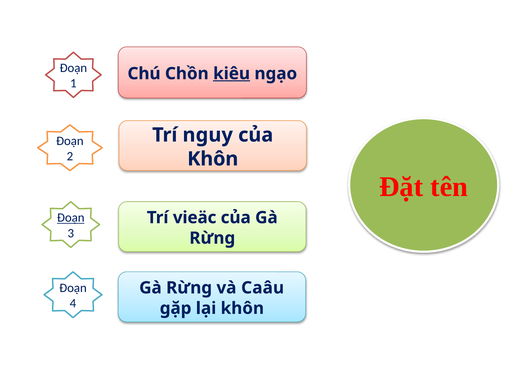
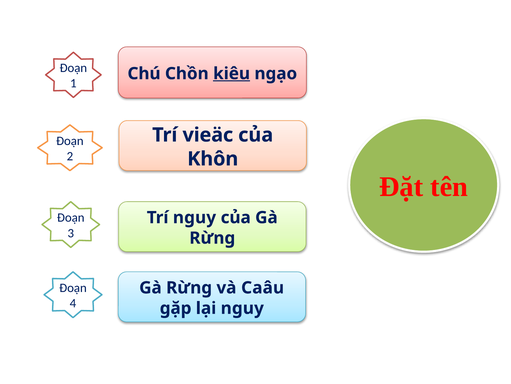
nguy: nguy -> vieäc
Đoạn at (71, 217) underline: present -> none
Trí vieäc: vieäc -> nguy
lại khôn: khôn -> nguy
